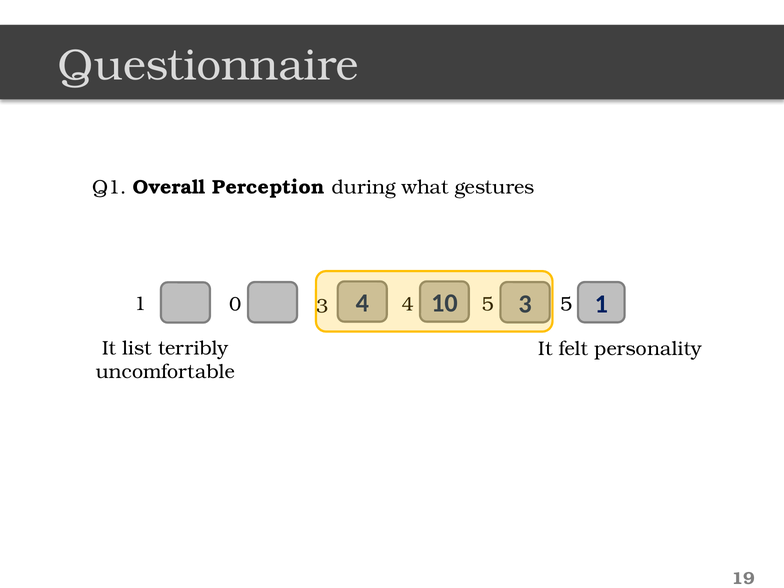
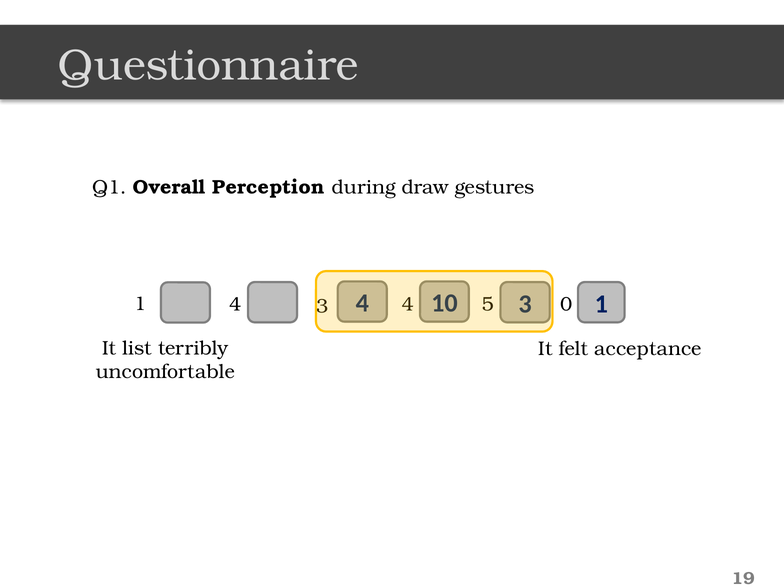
what: what -> draw
1 0: 0 -> 4
5 at (566, 304): 5 -> 0
personality: personality -> acceptance
